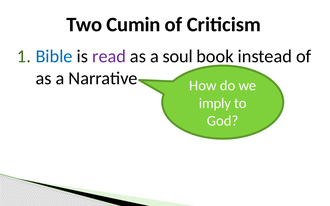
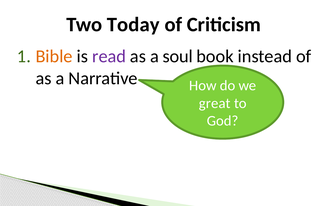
Cumin: Cumin -> Today
Bible colour: blue -> orange
imply: imply -> great
